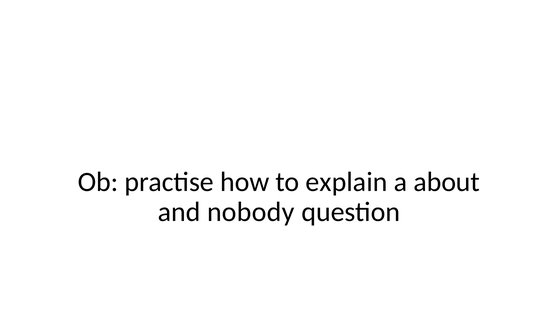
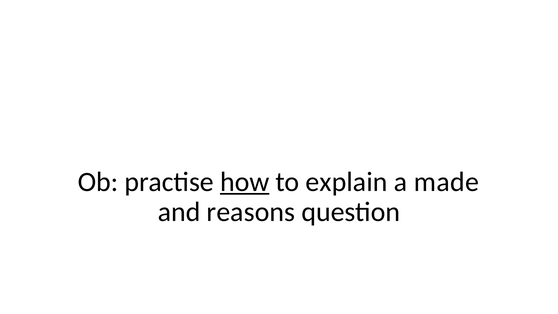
how underline: none -> present
about: about -> made
nobody: nobody -> reasons
